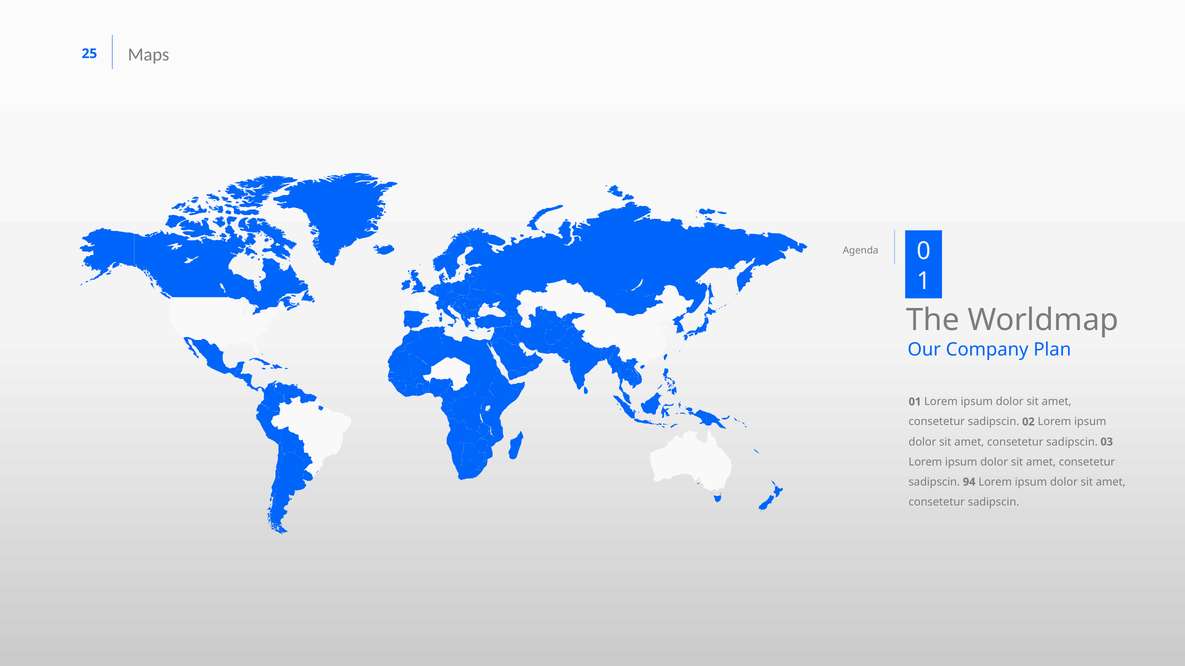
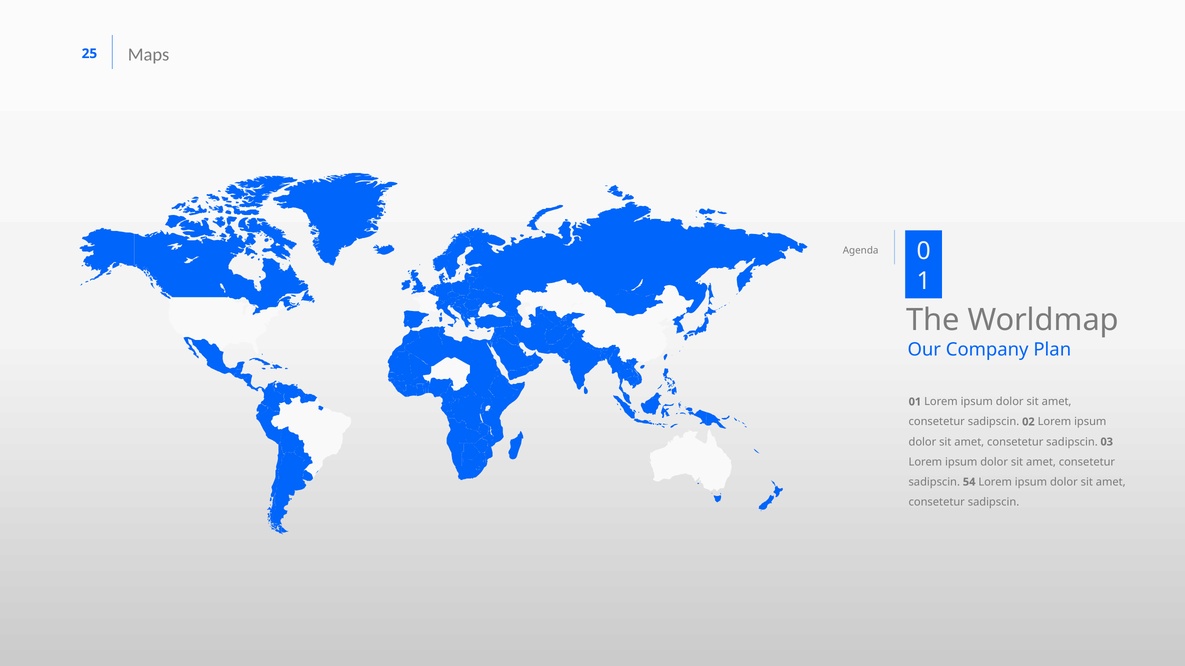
94: 94 -> 54
